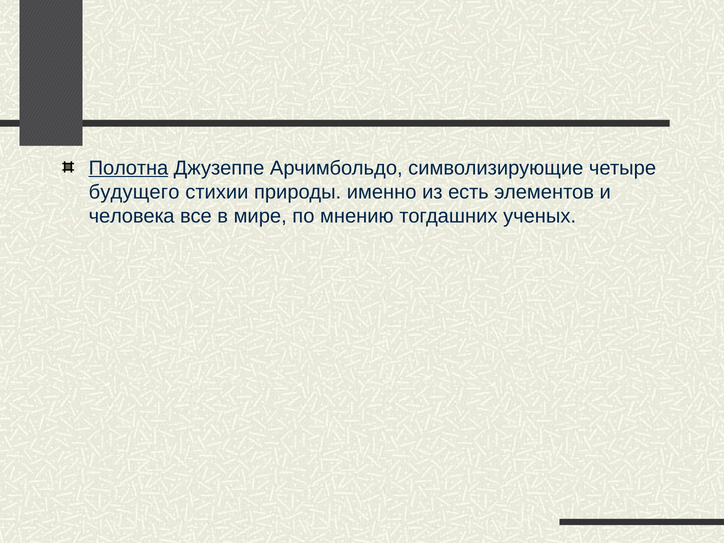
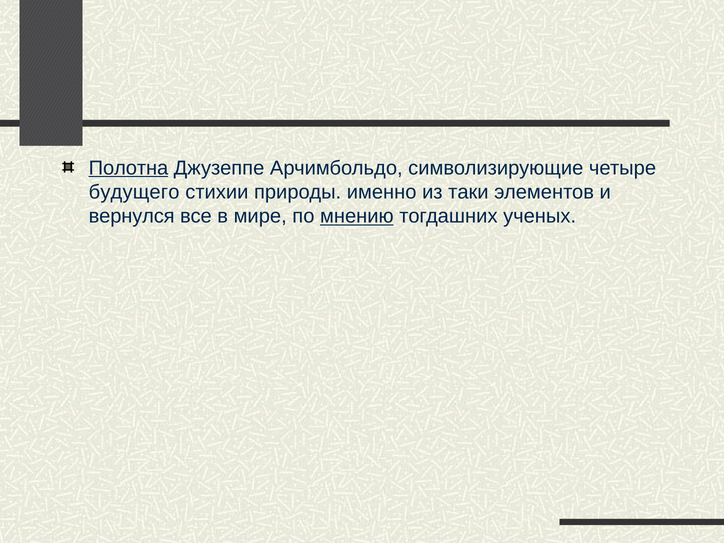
есть: есть -> таки
человека: человека -> вернулся
мнению underline: none -> present
